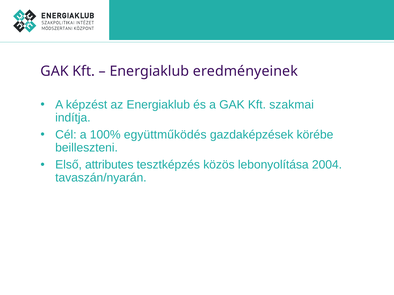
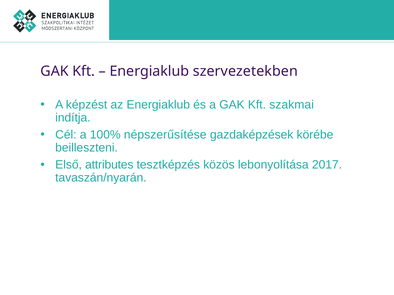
eredményeinek: eredményeinek -> szervezetekben
együttműködés: együttműködés -> népszerűsítése
2004: 2004 -> 2017
